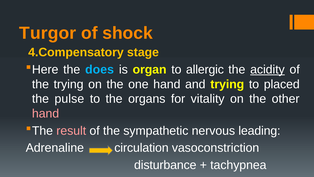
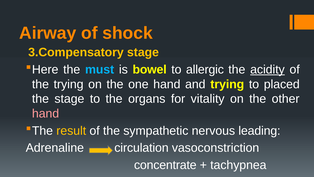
Turgor: Turgor -> Airway
4.Compensatory: 4.Compensatory -> 3.Compensatory
does: does -> must
organ: organ -> bowel
the pulse: pulse -> stage
result colour: pink -> yellow
disturbance: disturbance -> concentrate
